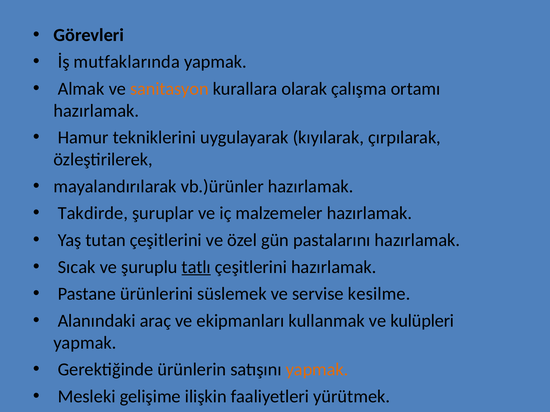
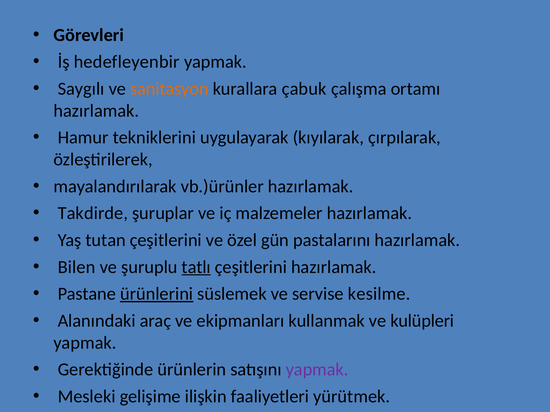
mutfaklarında: mutfaklarında -> hedefleyenbir
Almak: Almak -> Saygılı
olarak: olarak -> çabuk
Sıcak: Sıcak -> Bilen
ürünlerini underline: none -> present
yapmak at (317, 370) colour: orange -> purple
